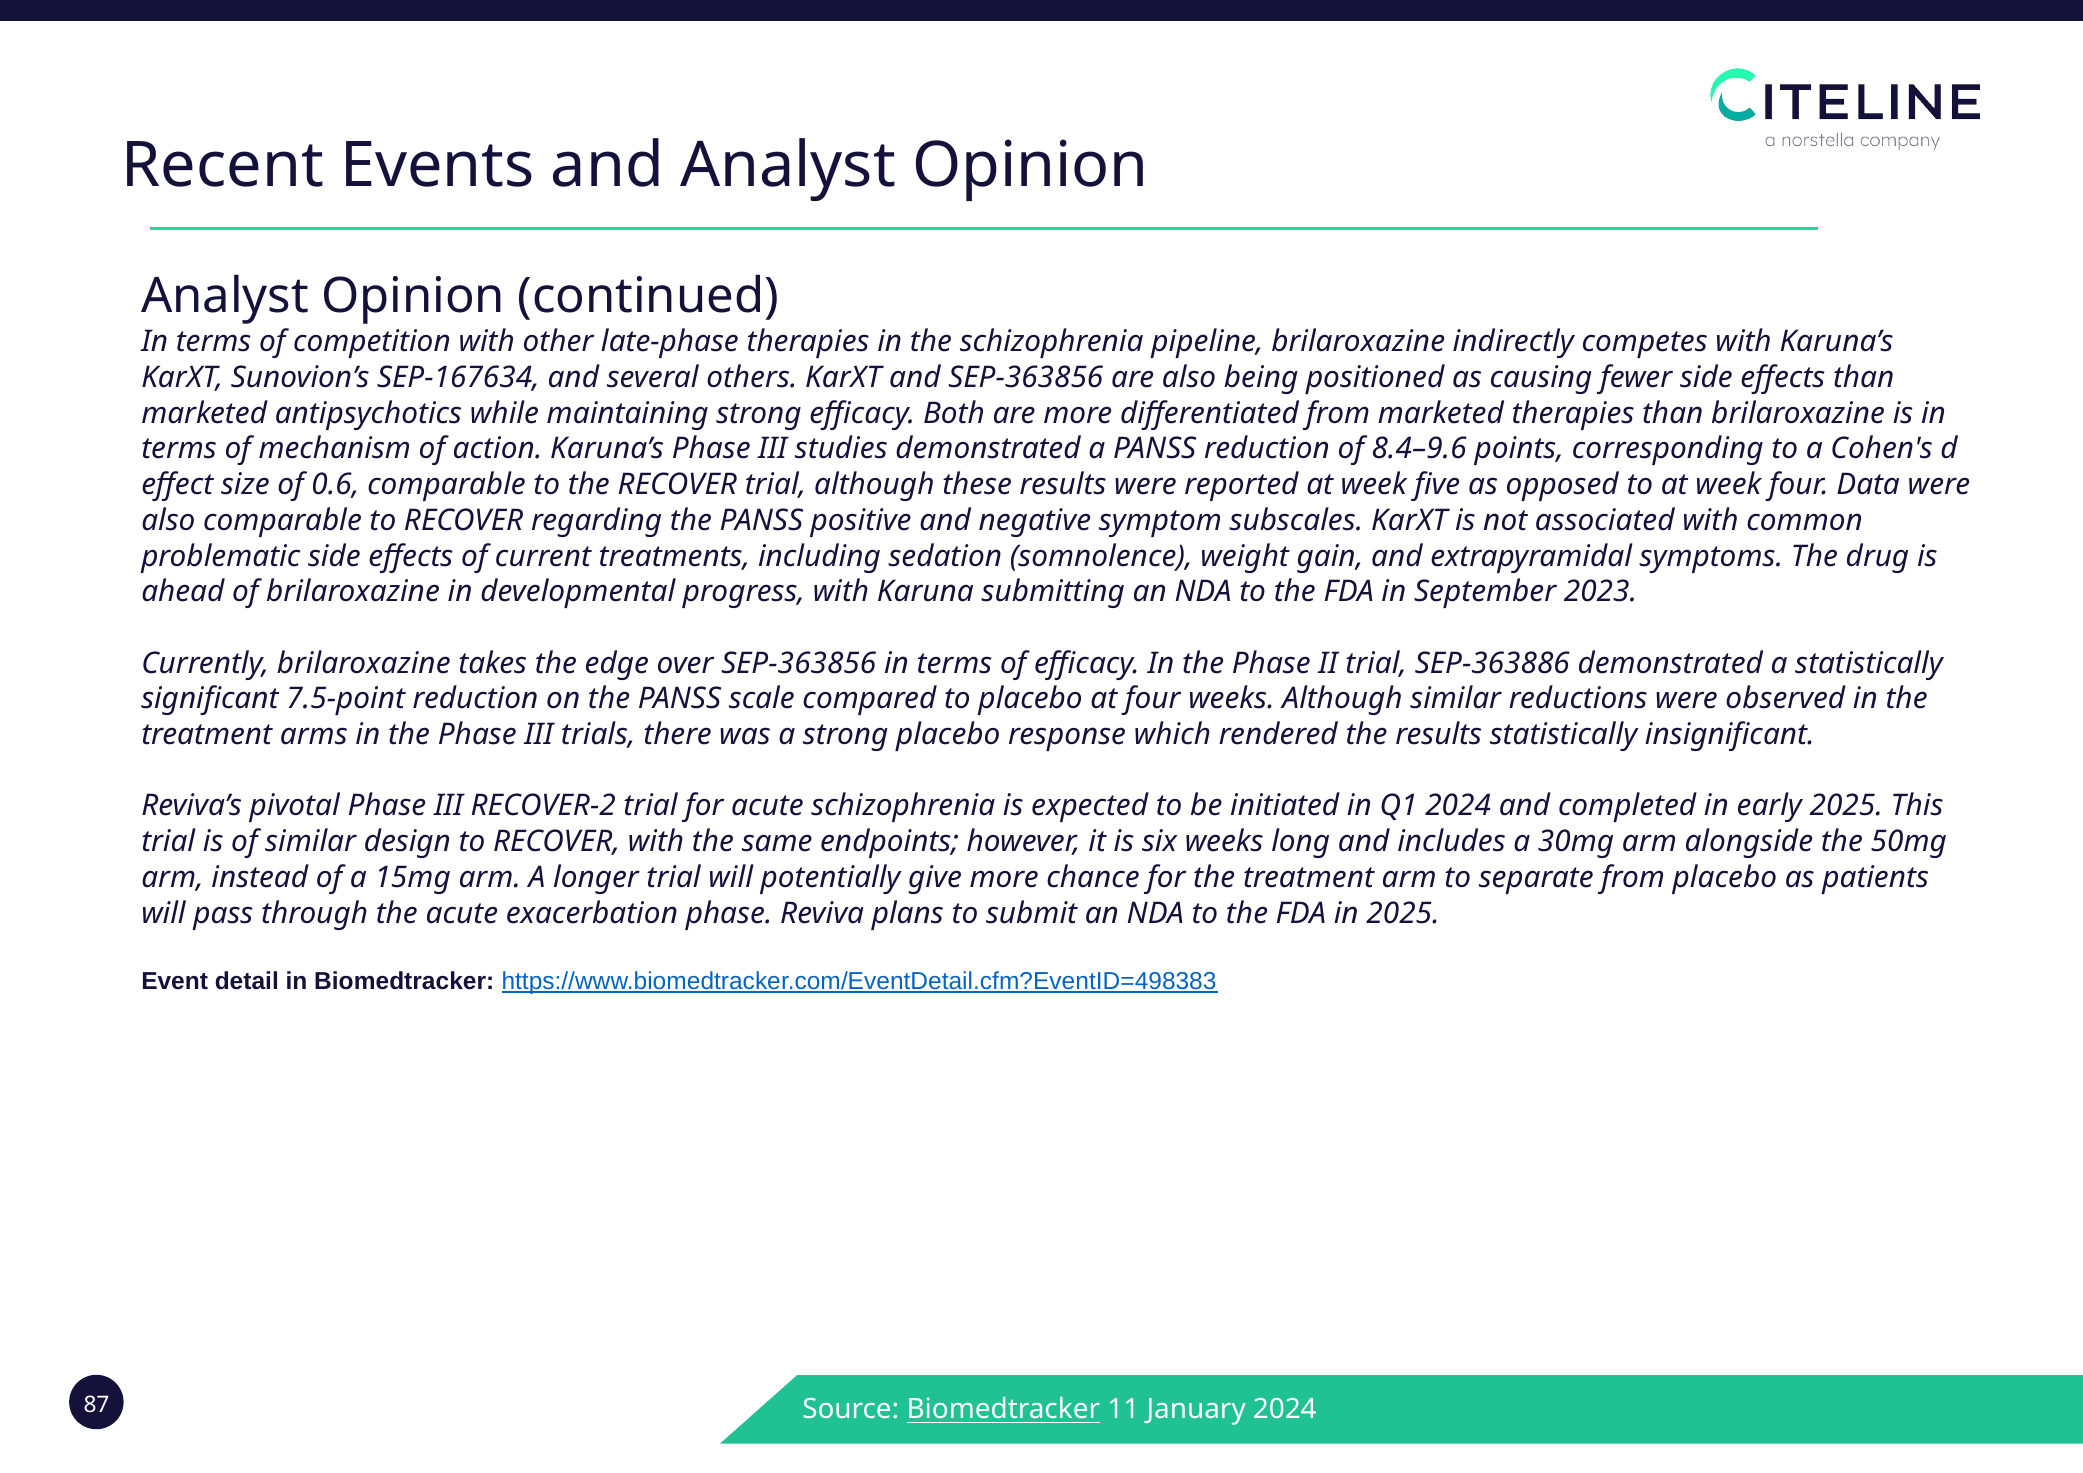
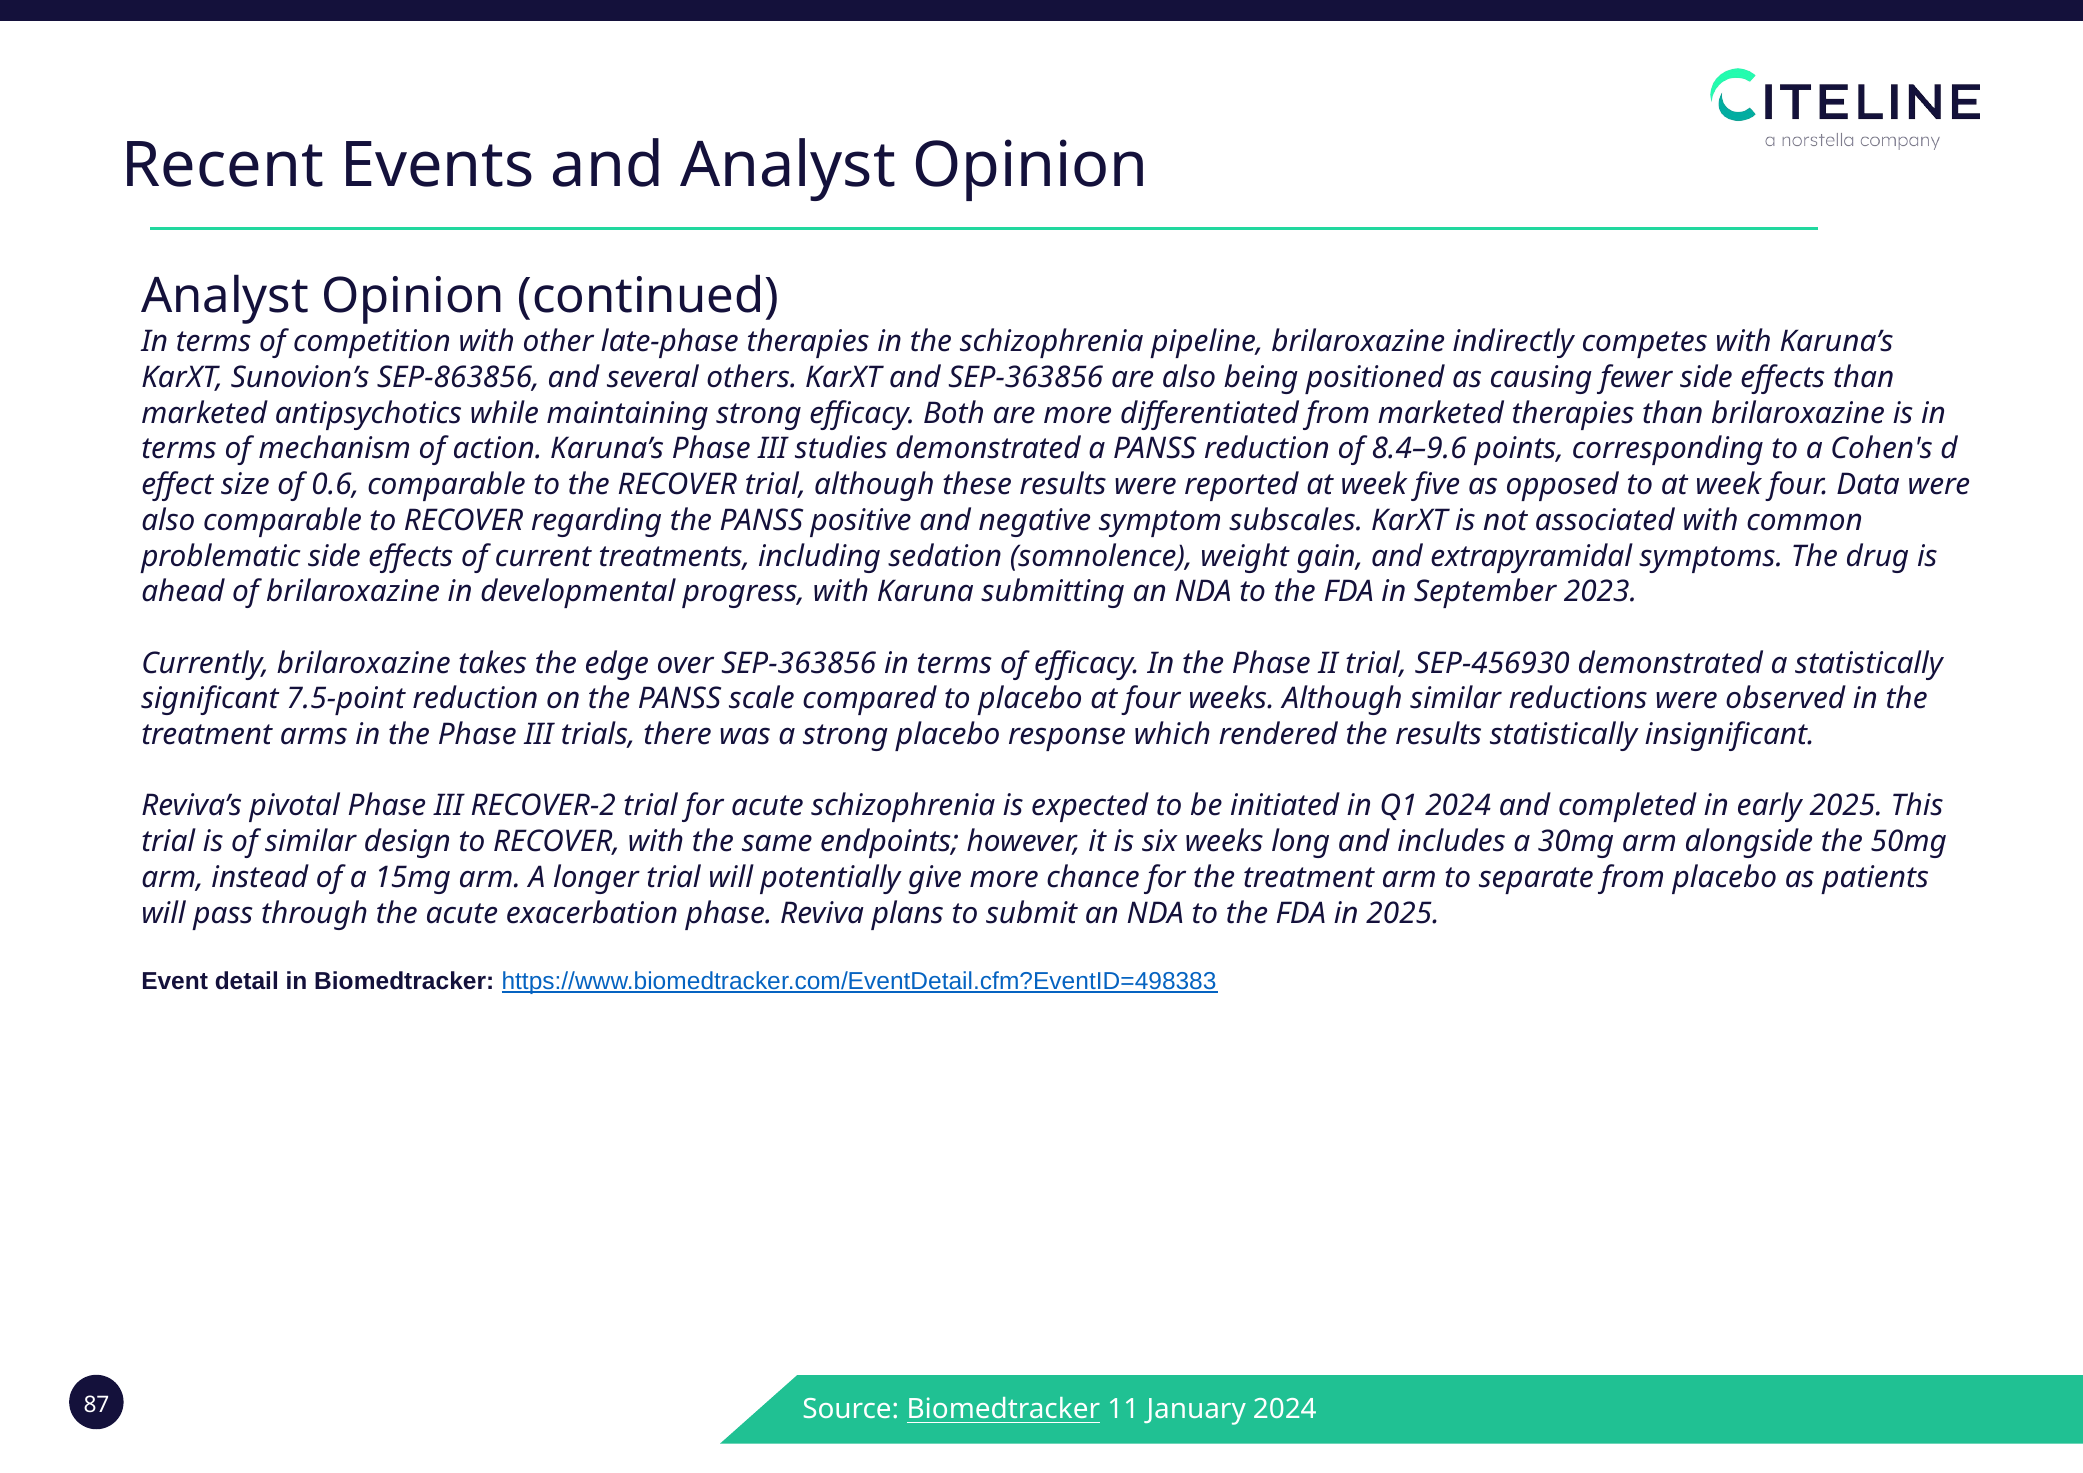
SEP-167634: SEP-167634 -> SEP-863856
SEP-363886: SEP-363886 -> SEP-456930
